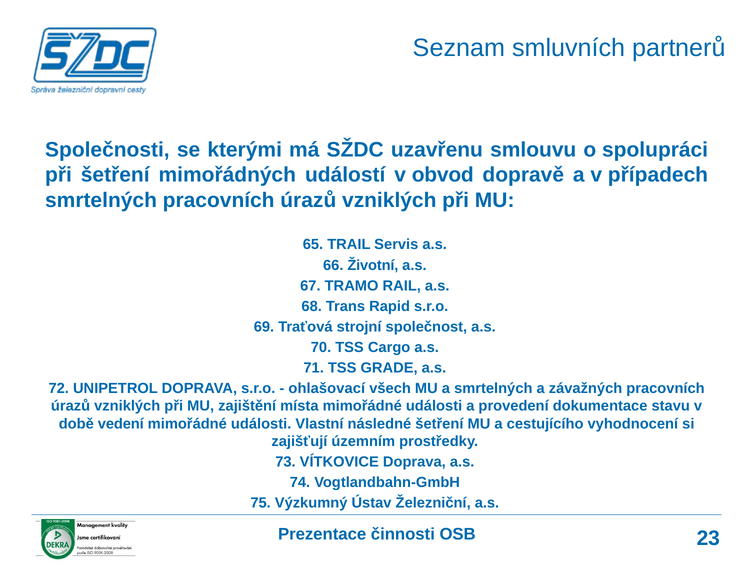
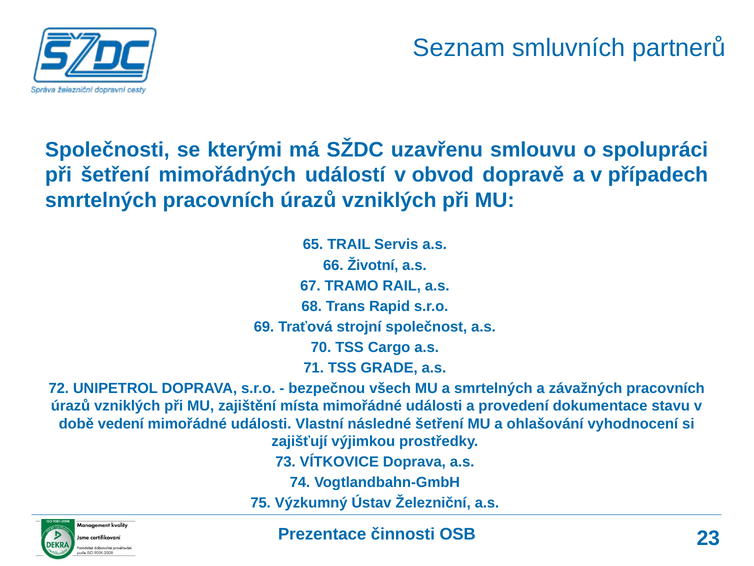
ohlašovací: ohlašovací -> bezpečnou
cestujícího: cestujícího -> ohlašování
územním: územním -> výjimkou
